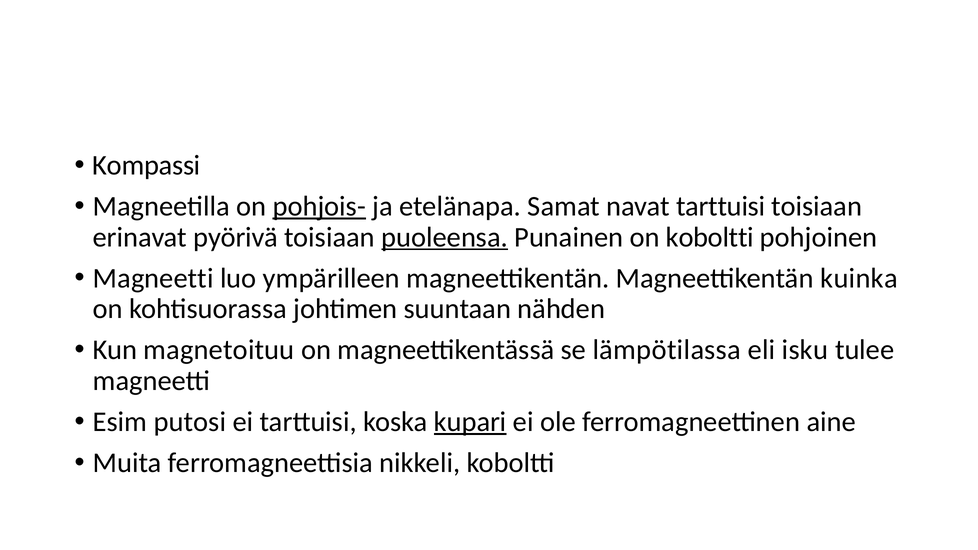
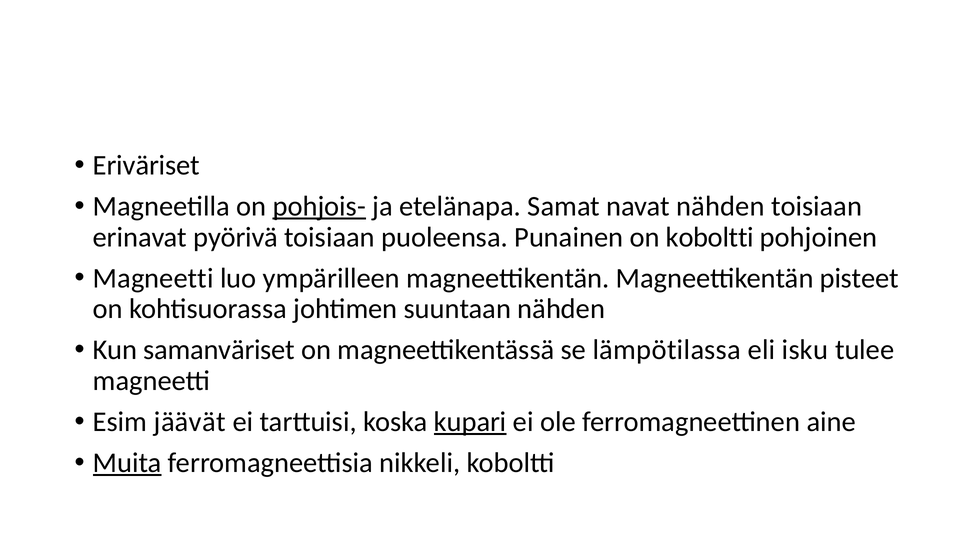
Kompassi: Kompassi -> Eriväriset
navat tarttuisi: tarttuisi -> nähden
puoleensa underline: present -> none
kuinka: kuinka -> pisteet
magnetoituu: magnetoituu -> samanväriset
putosi: putosi -> jäävät
Muita underline: none -> present
